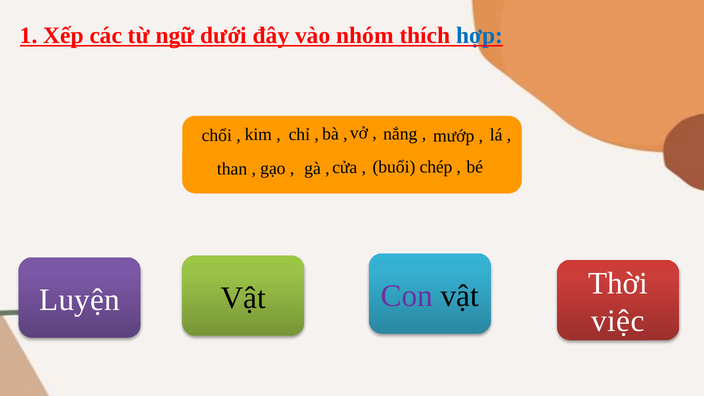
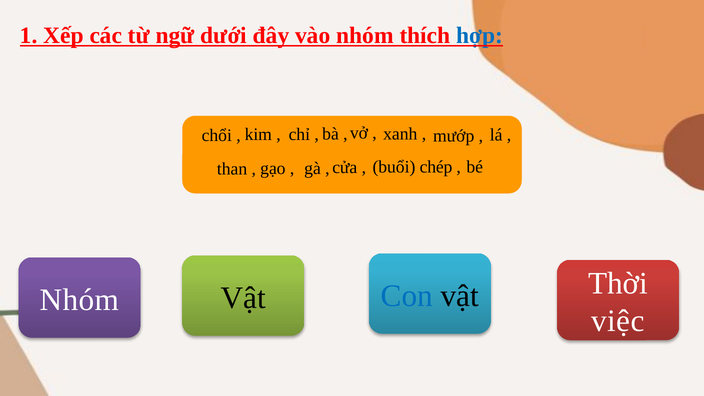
nắng: nắng -> xanh
Con colour: purple -> blue
Luyện at (80, 300): Luyện -> Nhóm
